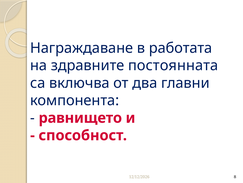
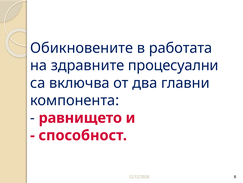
Награждаване: Награждаване -> Обикновените
постоянната: постоянната -> процесуални
